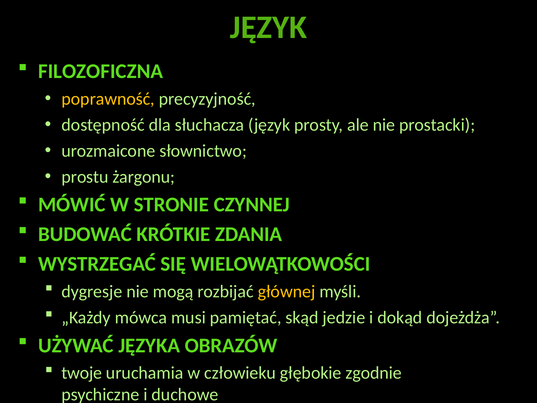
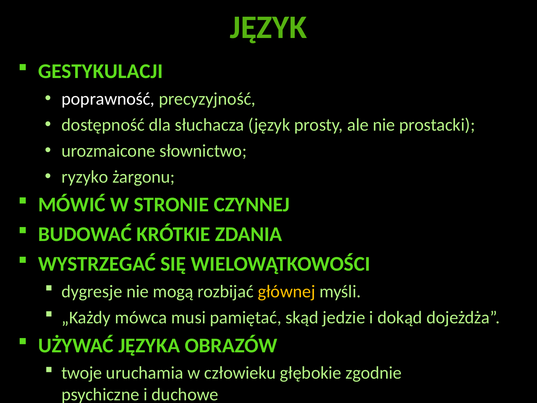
FILOZOFICZNA: FILOZOFICZNA -> GESTYKULACJI
poprawność colour: yellow -> white
prostu: prostu -> ryzyko
